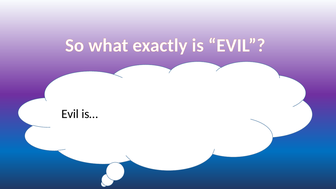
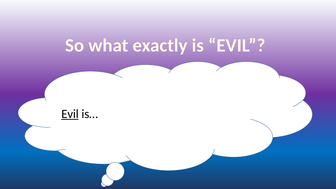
Evil at (70, 114) underline: none -> present
